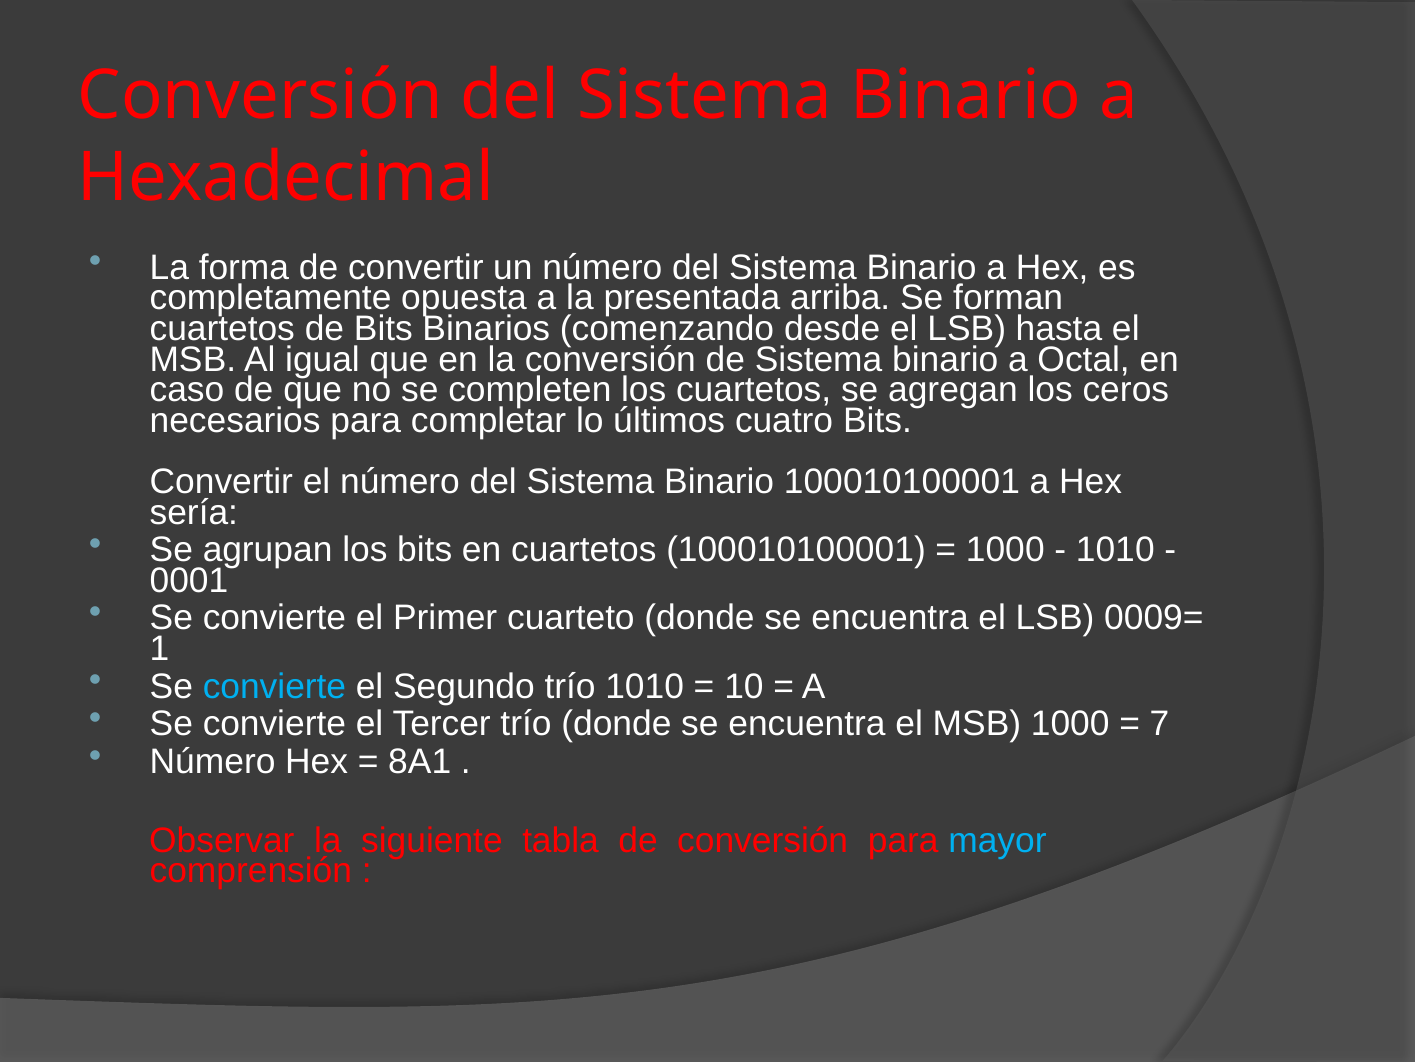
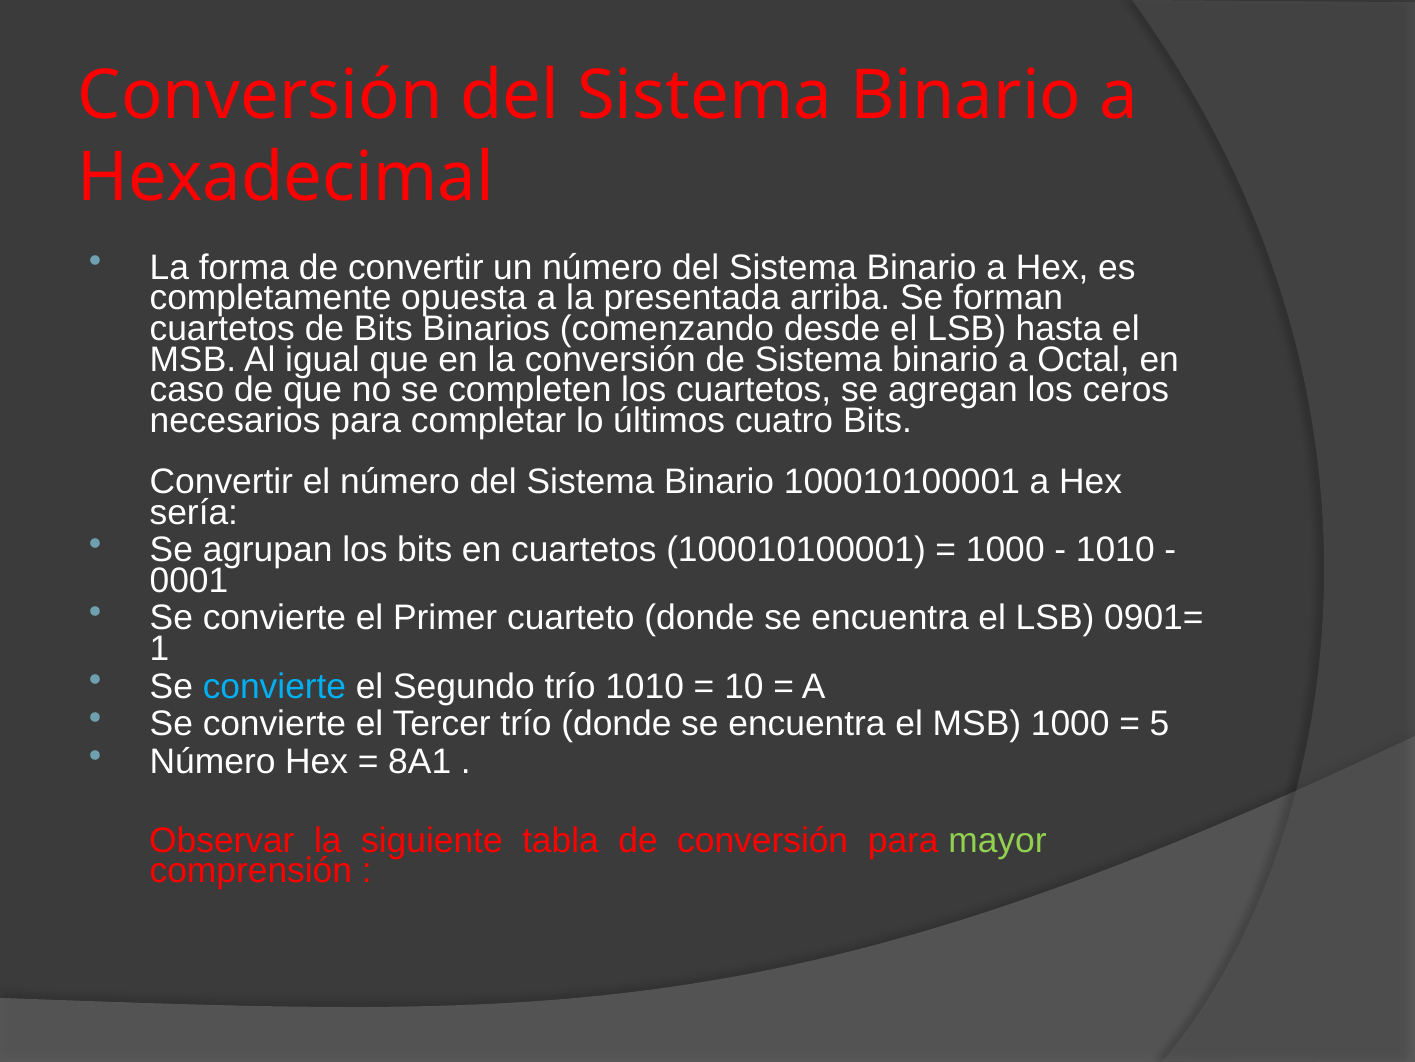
0009=: 0009= -> 0901=
7: 7 -> 5
mayor colour: light blue -> light green
